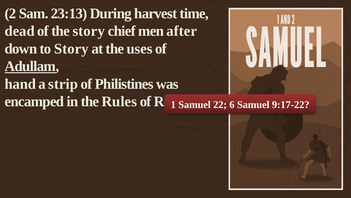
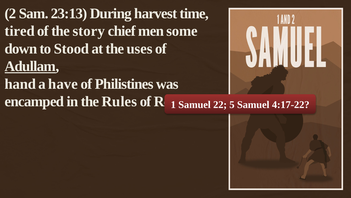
dead: dead -> tired
after: after -> some
to Story: Story -> Stood
strip: strip -> have
6: 6 -> 5
9:17-22: 9:17-22 -> 4:17-22
